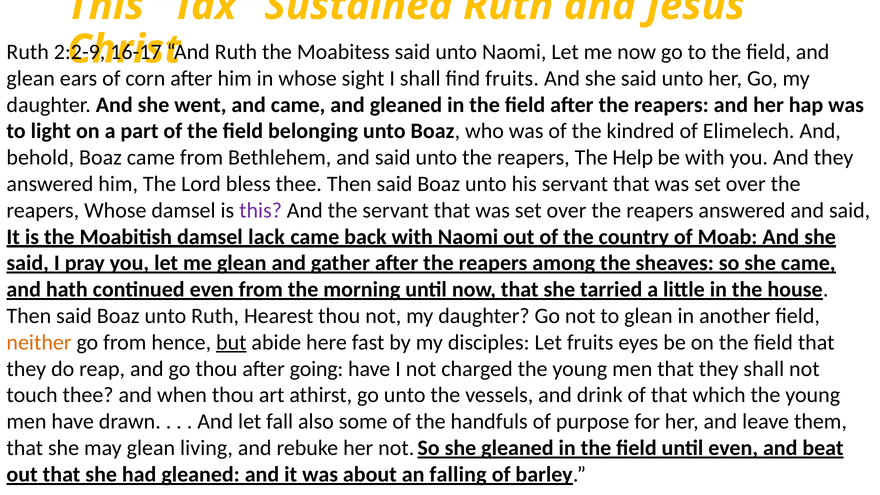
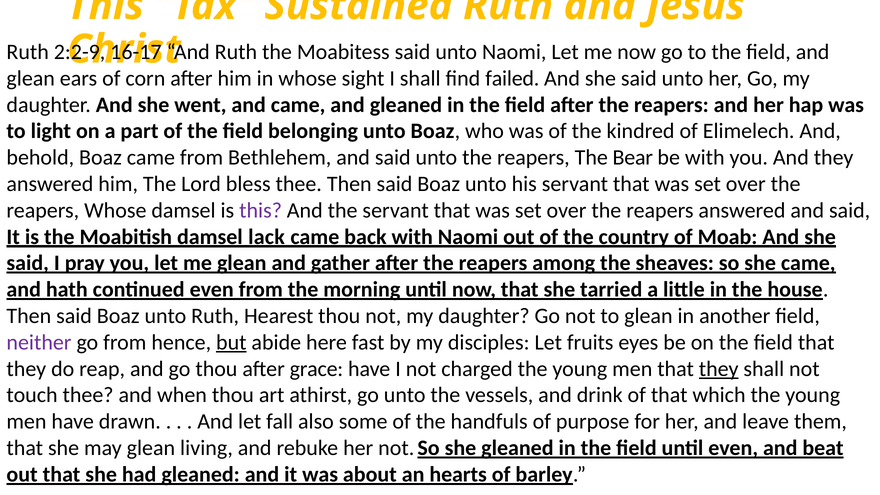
find fruits: fruits -> failed
Help: Help -> Bear
neither colour: orange -> purple
going: going -> grace
they at (719, 369) underline: none -> present
falling: falling -> hearts
